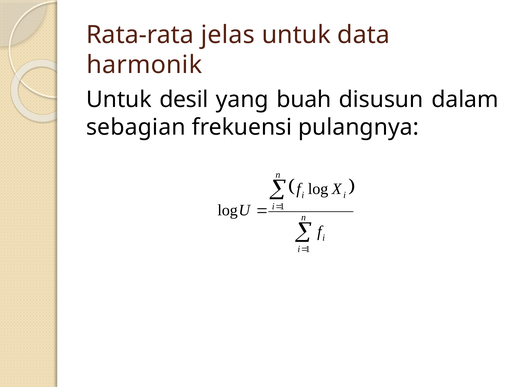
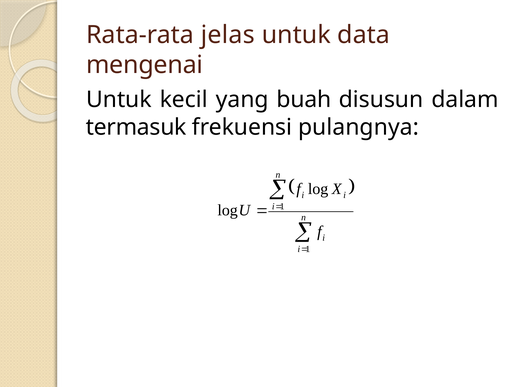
harmonik: harmonik -> mengenai
desil: desil -> kecil
sebagian: sebagian -> termasuk
